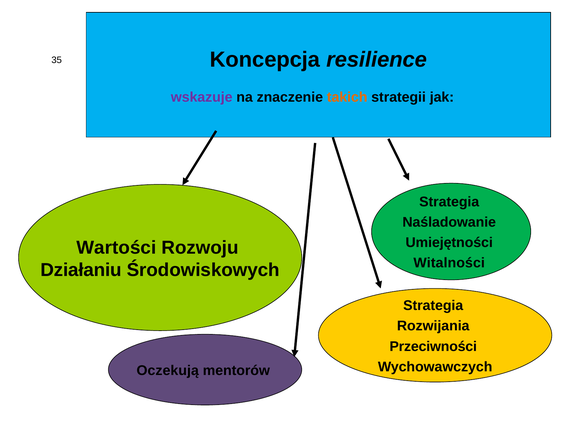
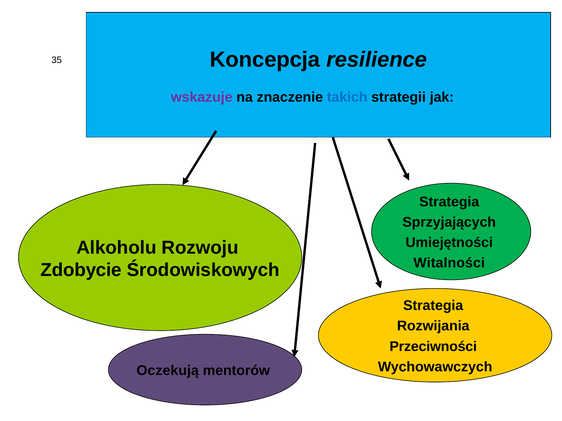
takich colour: orange -> blue
Naśladowanie: Naśladowanie -> Sprzyjających
Wartości: Wartości -> Alkoholu
Działaniu: Działaniu -> Zdobycie
